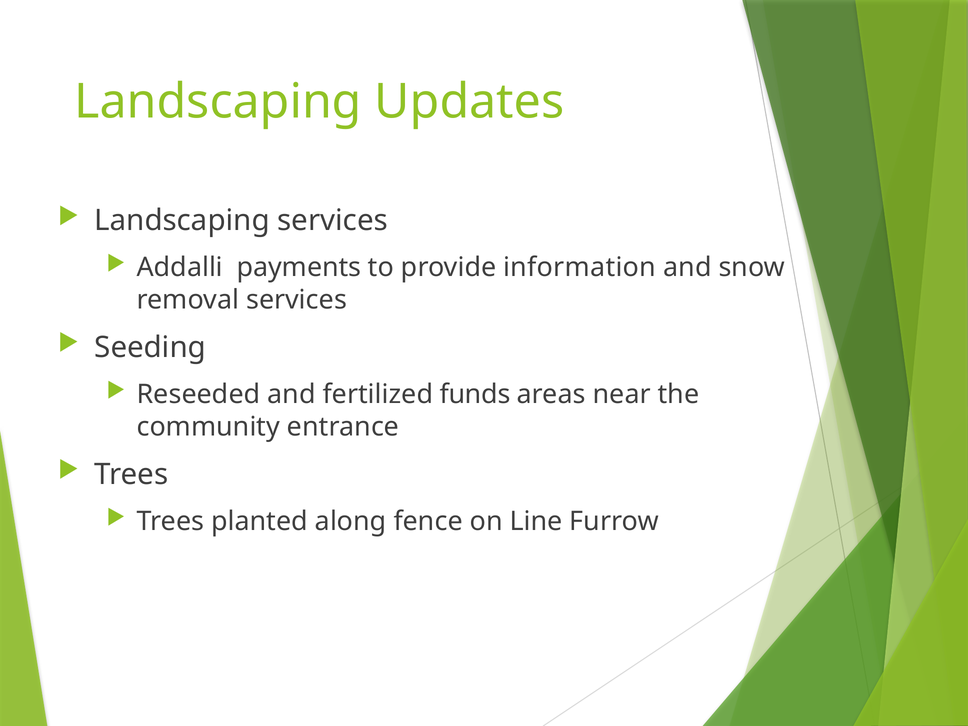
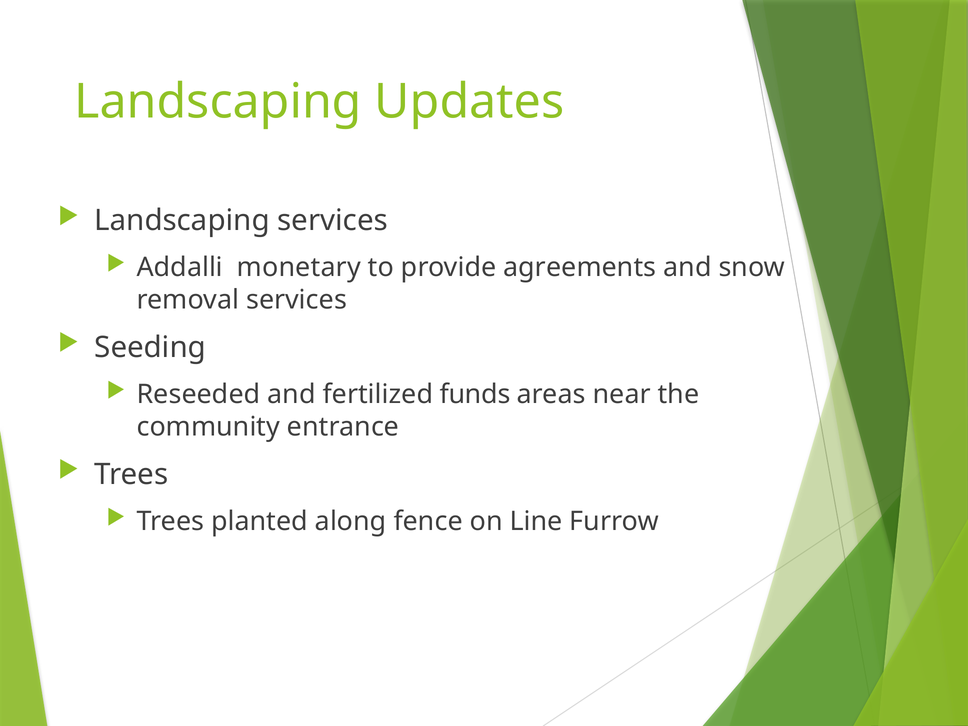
payments: payments -> monetary
information: information -> agreements
